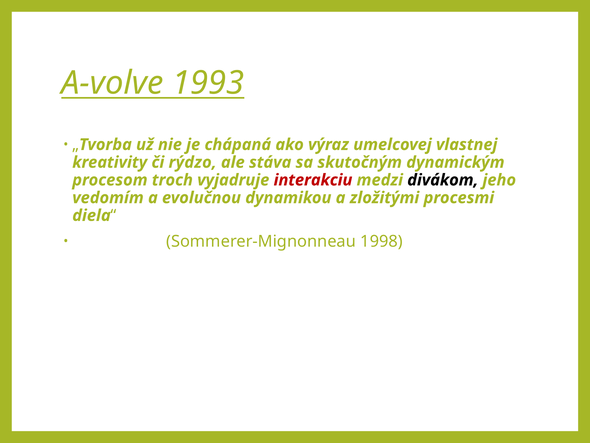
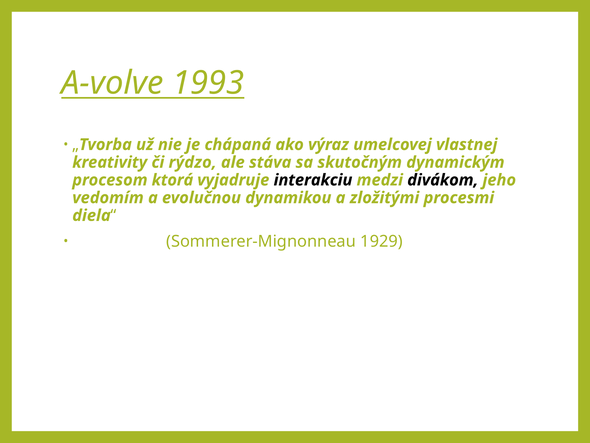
troch: troch -> ktorá
interakciu colour: red -> black
1998: 1998 -> 1929
